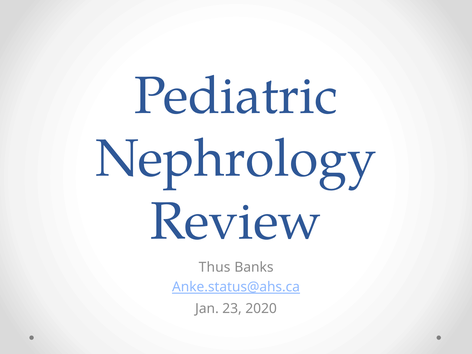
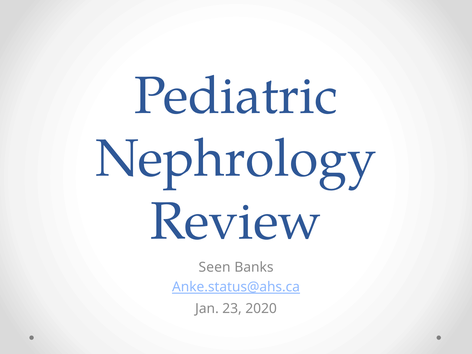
Thus: Thus -> Seen
